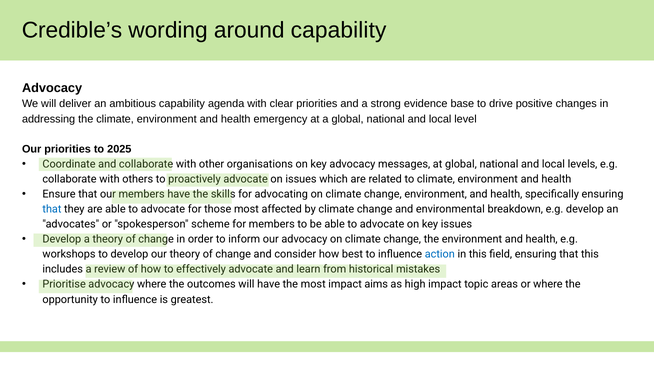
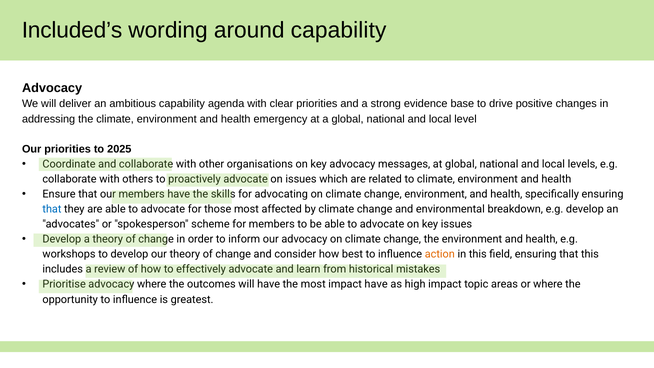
Credible’s: Credible’s -> Included’s
action colour: blue -> orange
impact aims: aims -> have
